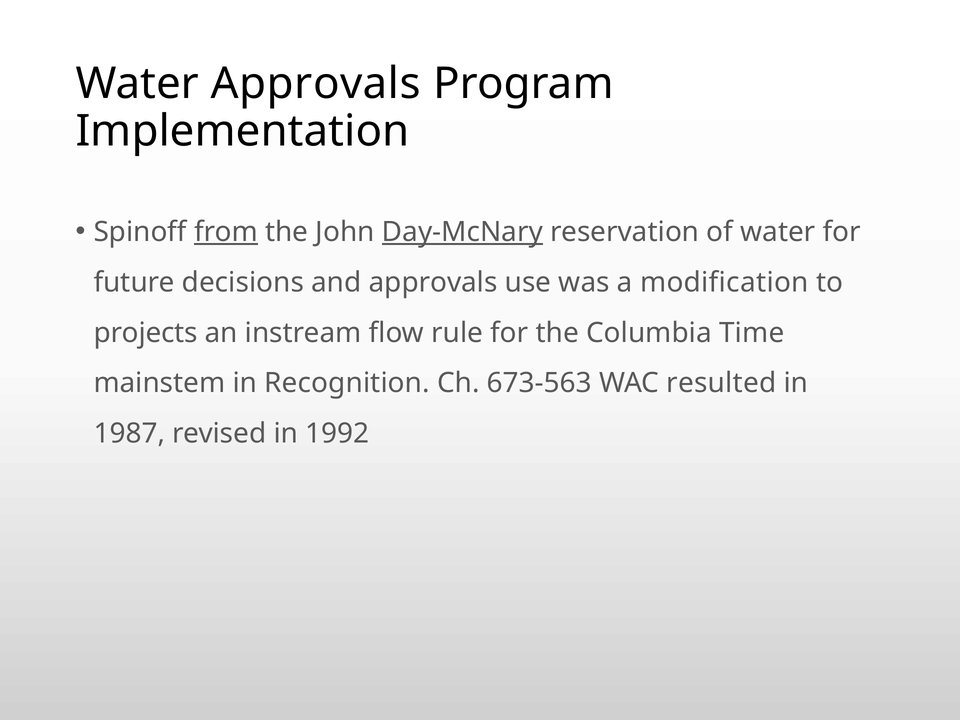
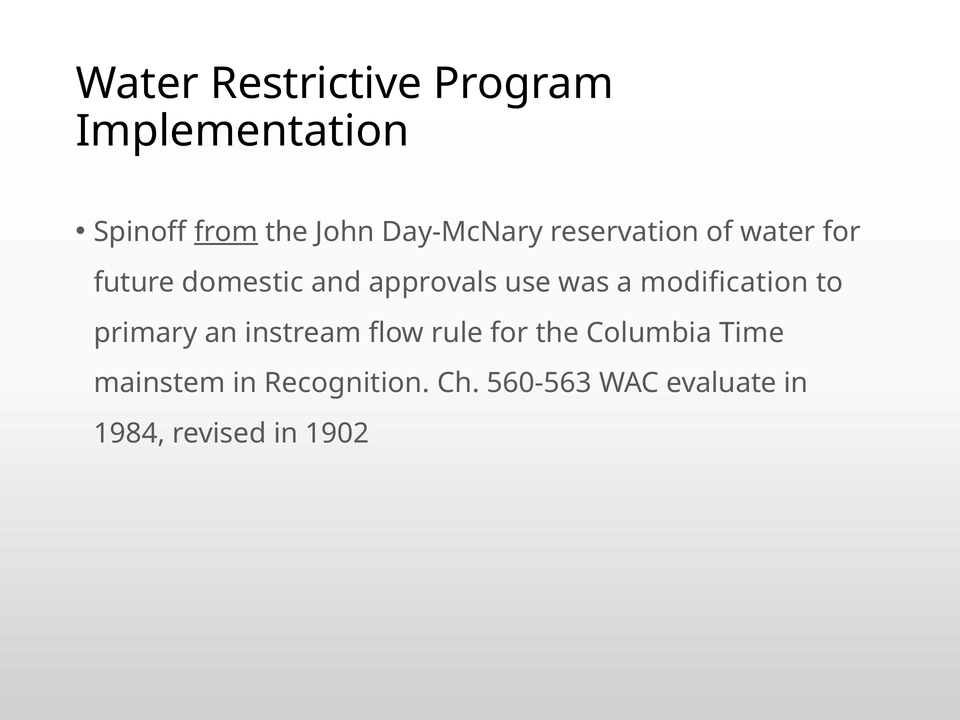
Water Approvals: Approvals -> Restrictive
Day-McNary underline: present -> none
decisions: decisions -> domestic
projects: projects -> primary
673-563: 673-563 -> 560-563
resulted: resulted -> evaluate
1987: 1987 -> 1984
1992: 1992 -> 1902
